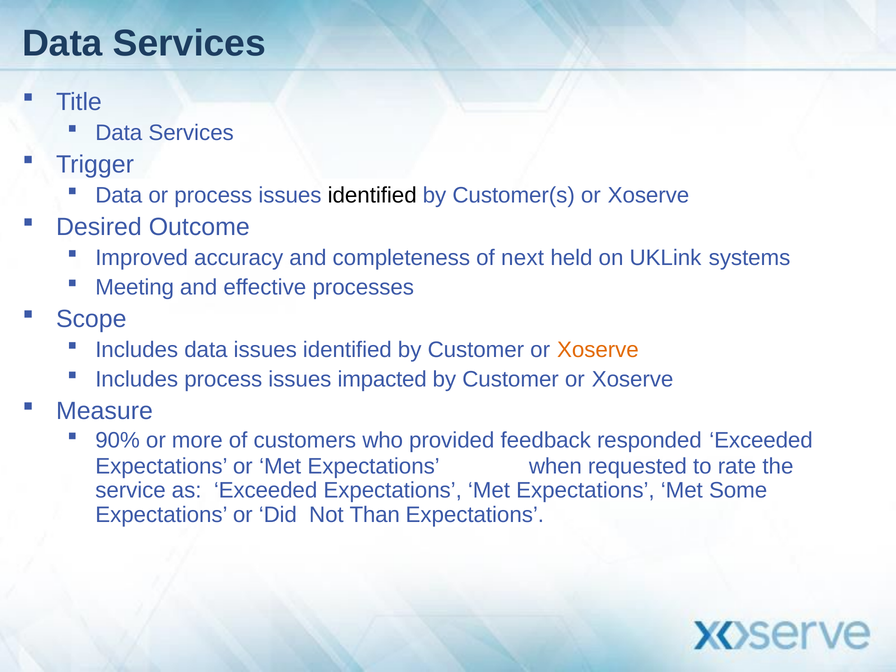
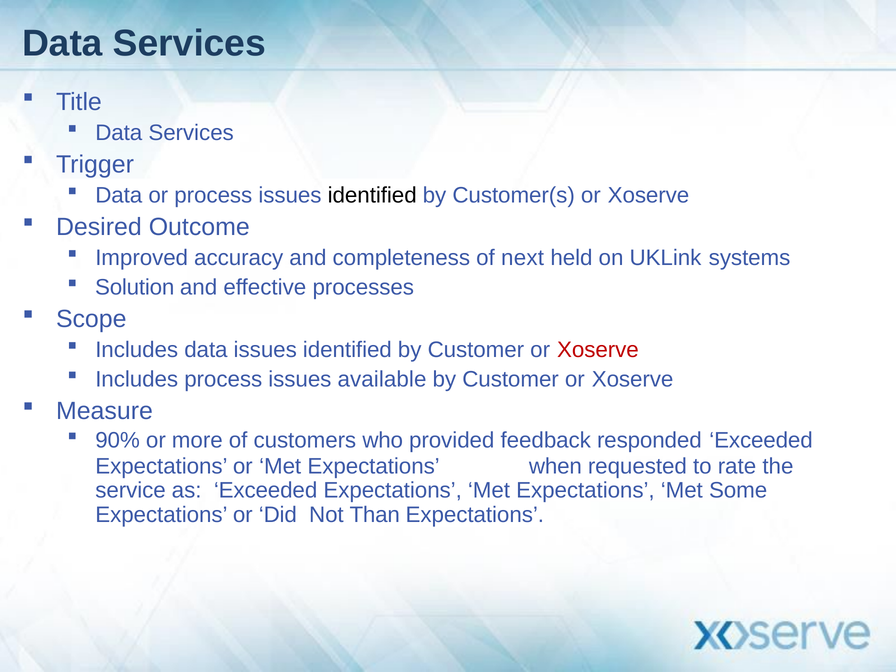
Meeting: Meeting -> Solution
Xoserve at (598, 350) colour: orange -> red
impacted: impacted -> available
